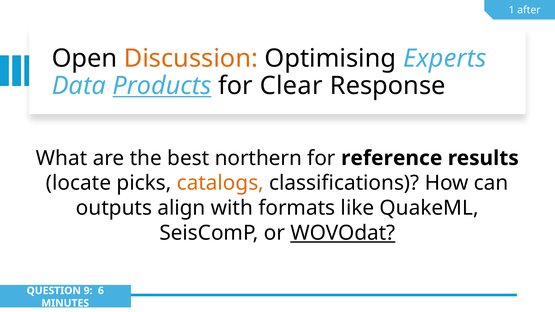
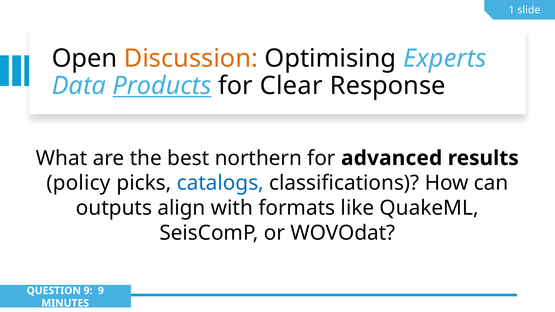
after: after -> slide
reference: reference -> advanced
locate: locate -> policy
catalogs colour: orange -> blue
WOVOdat underline: present -> none
9 6: 6 -> 9
